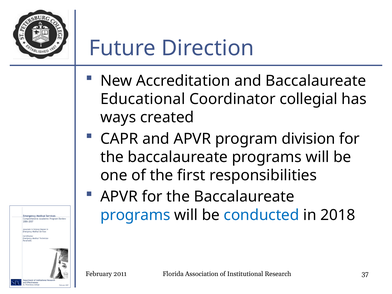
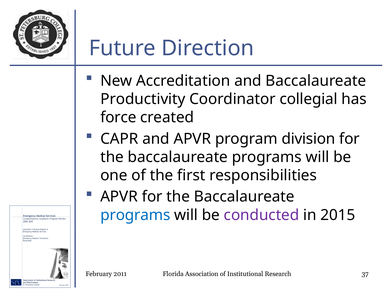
Educational: Educational -> Productivity
ways: ways -> force
conducted colour: blue -> purple
2018: 2018 -> 2015
